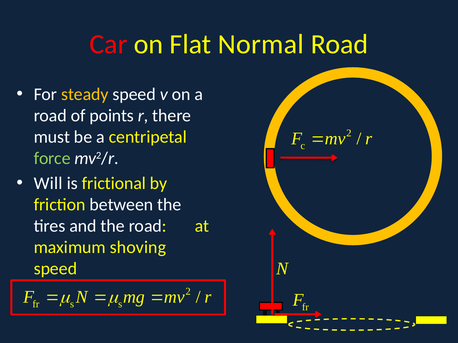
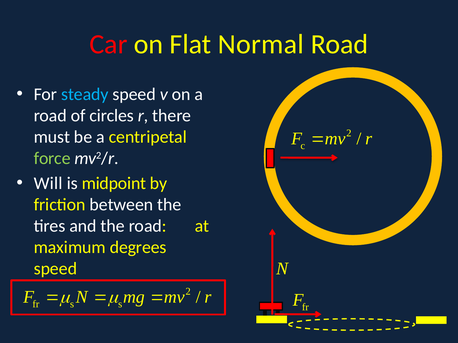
steady colour: yellow -> light blue
points: points -> circles
frictional: frictional -> midpoint
shoving: shoving -> degrees
